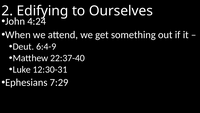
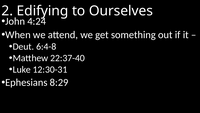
6:4-9: 6:4-9 -> 6:4-8
7:29: 7:29 -> 8:29
